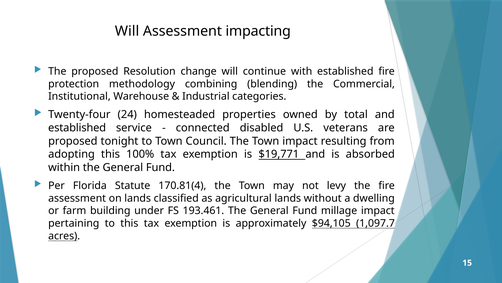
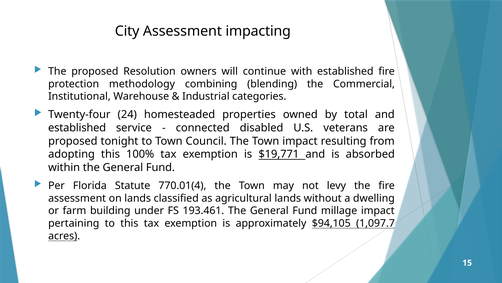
Will at (127, 31): Will -> City
change: change -> owners
170.81(4: 170.81(4 -> 770.01(4
